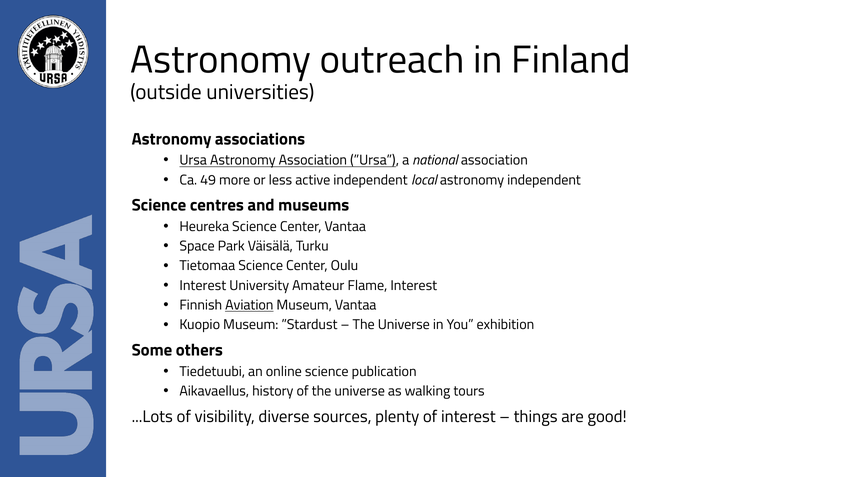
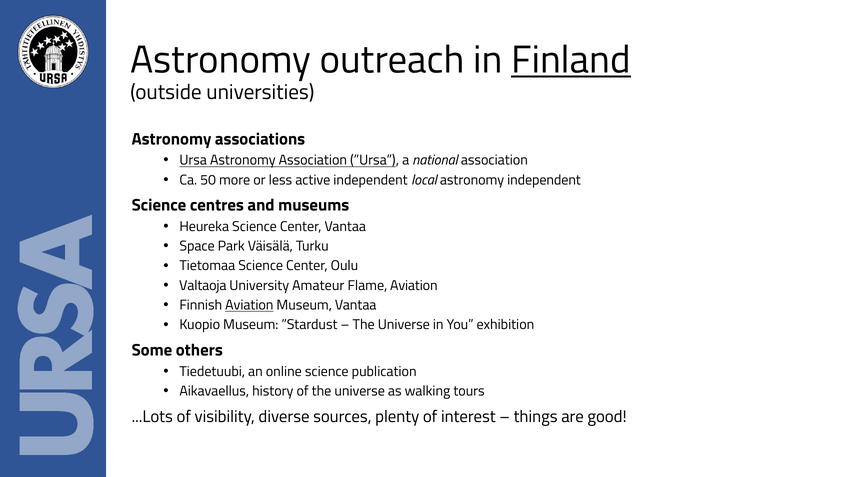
Finland underline: none -> present
49: 49 -> 50
Interest at (203, 286): Interest -> Valtaoja
Flame Interest: Interest -> Aviation
